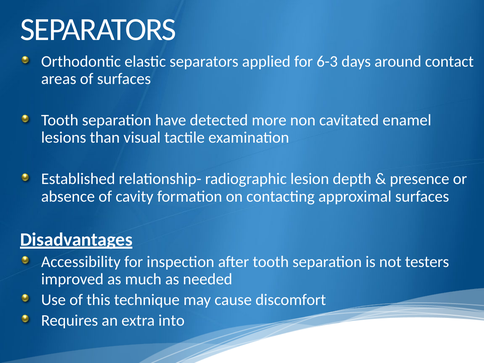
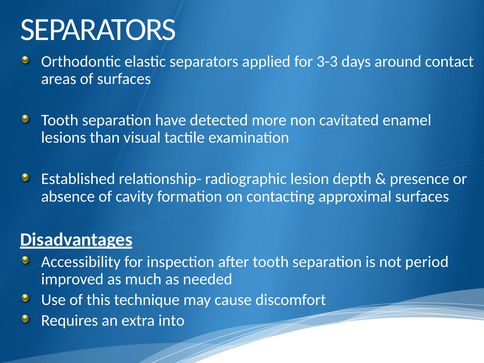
6-3: 6-3 -> 3-3
testers: testers -> period
